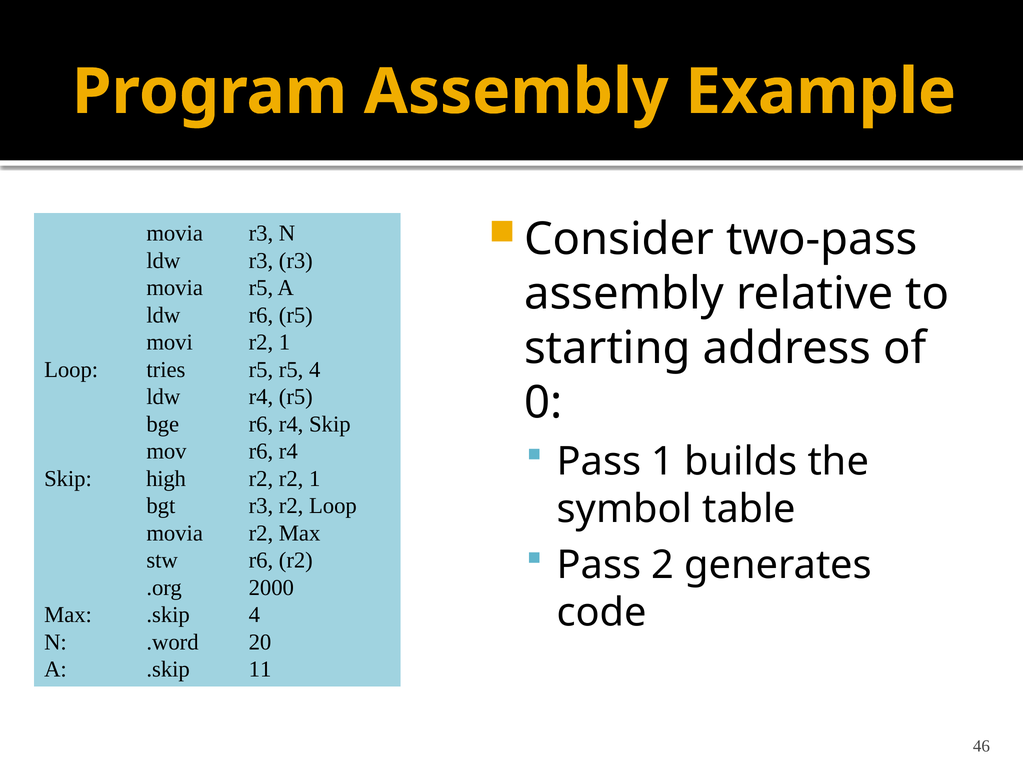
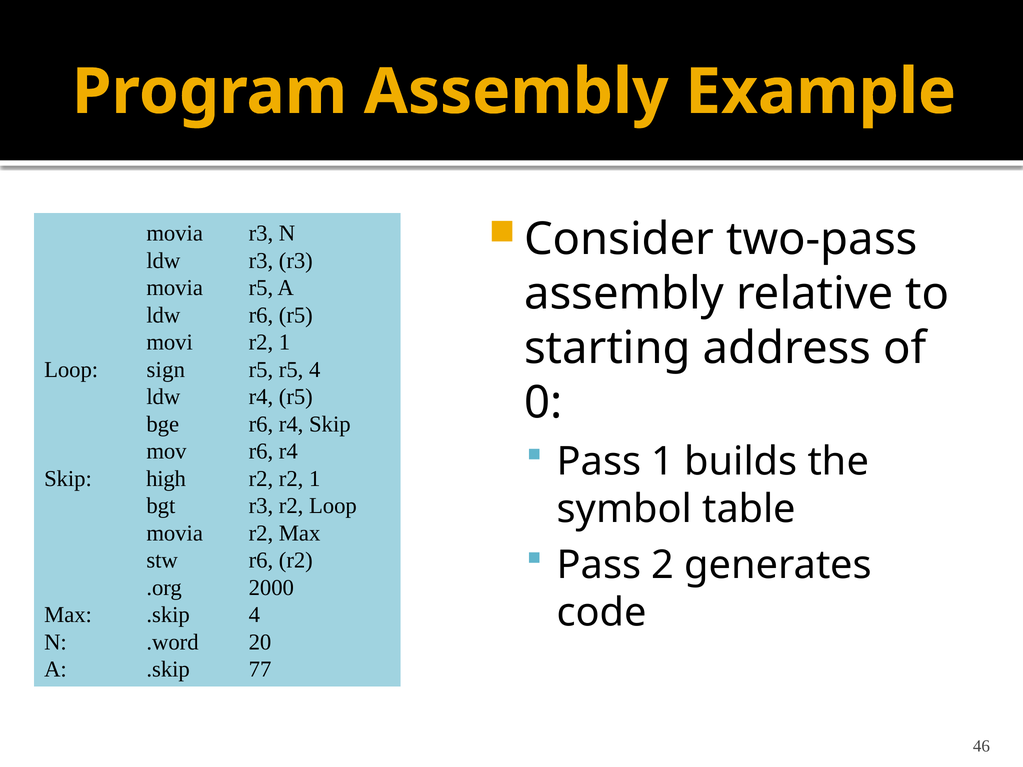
tries: tries -> sign
11: 11 -> 77
